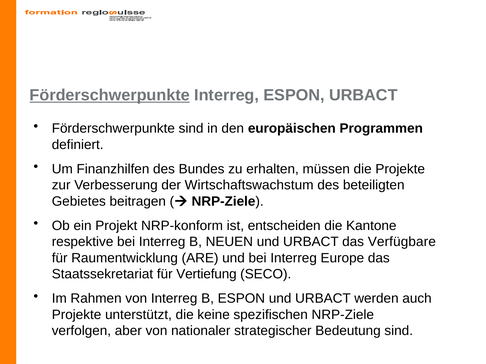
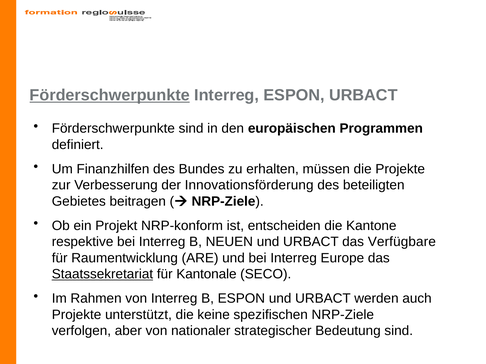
Wirtschaftswachstum: Wirtschaftswachstum -> Innovationsförderung
Staatssekretariat underline: none -> present
Vertiefung: Vertiefung -> Kantonale
